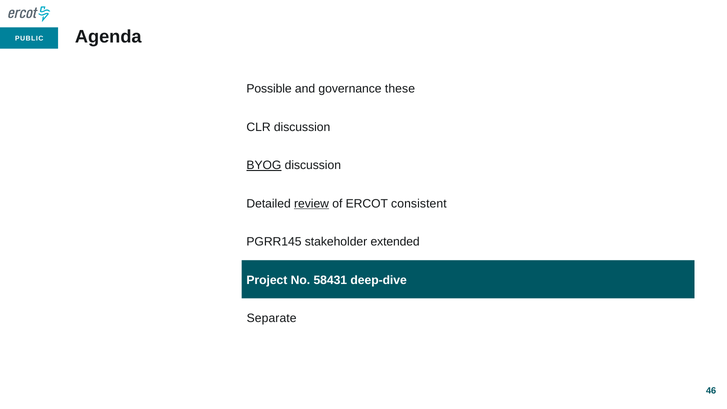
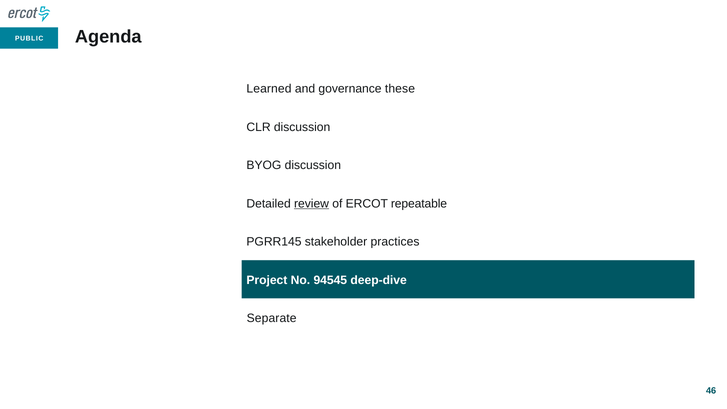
Possible: Possible -> Learned
BYOG underline: present -> none
consistent: consistent -> repeatable
extended: extended -> practices
58431: 58431 -> 94545
